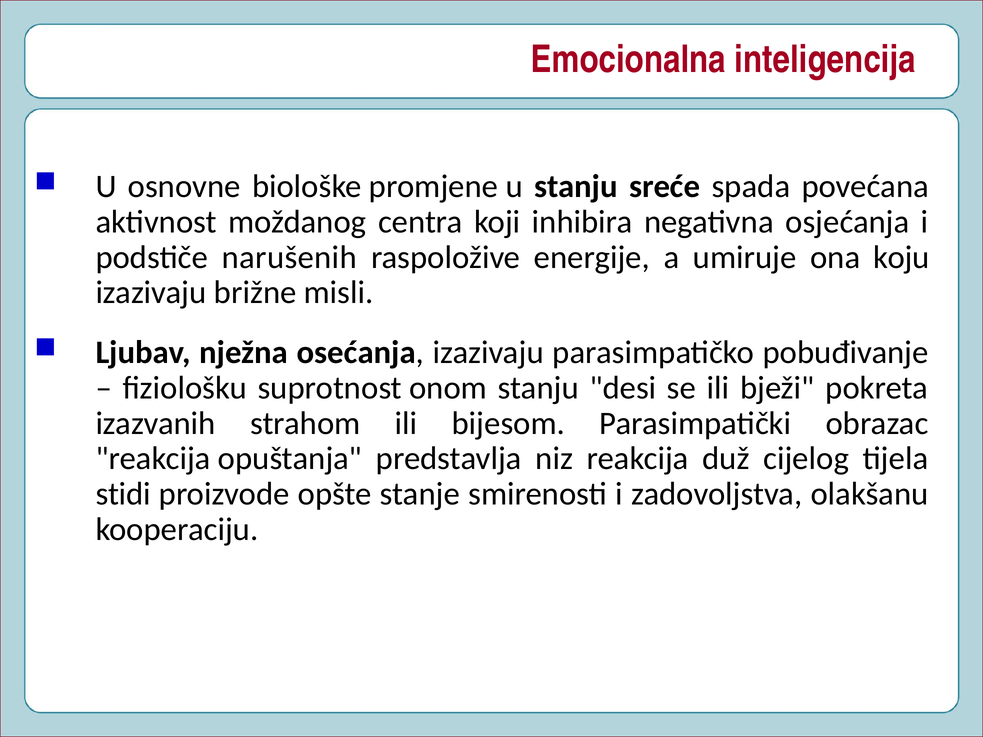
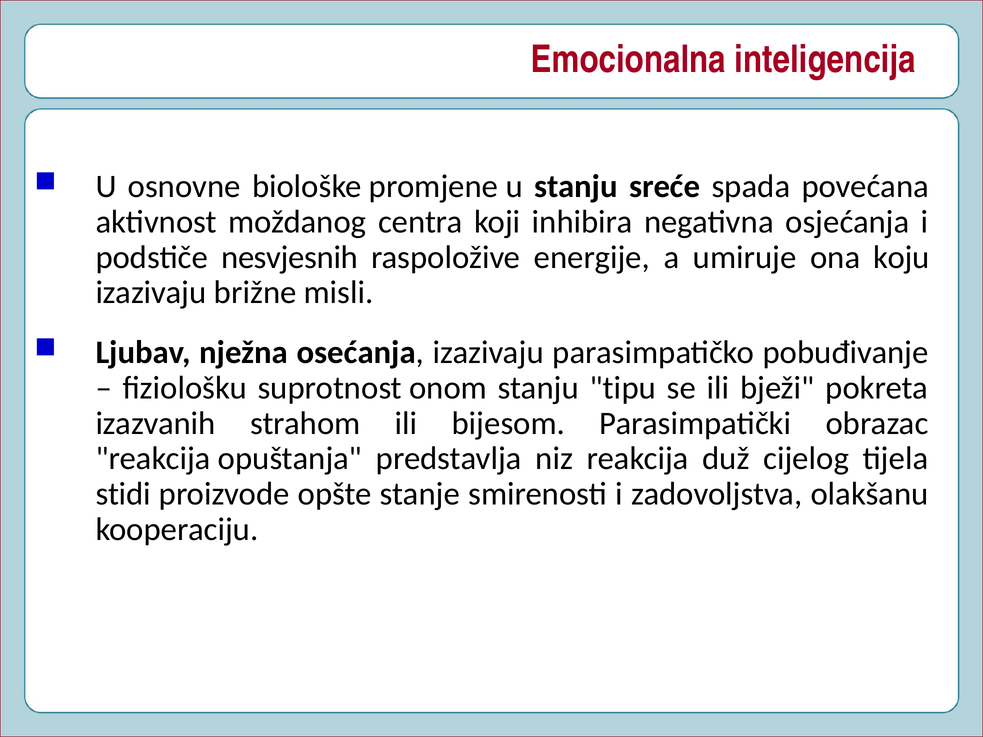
narušenih: narušenih -> nesvjesnih
desi: desi -> tipu
